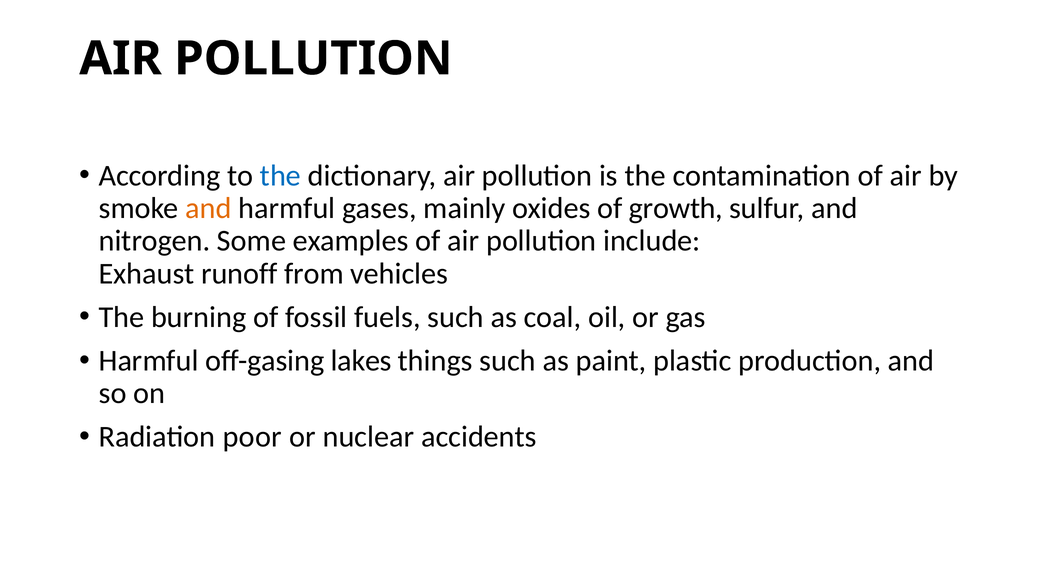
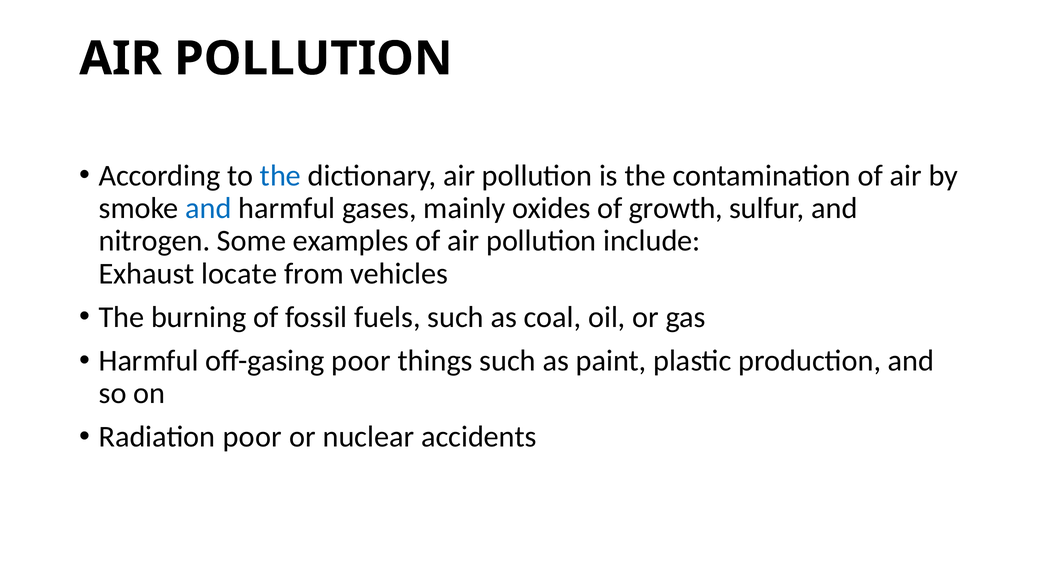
and at (208, 208) colour: orange -> blue
runoff: runoff -> locate
off-gasing lakes: lakes -> poor
